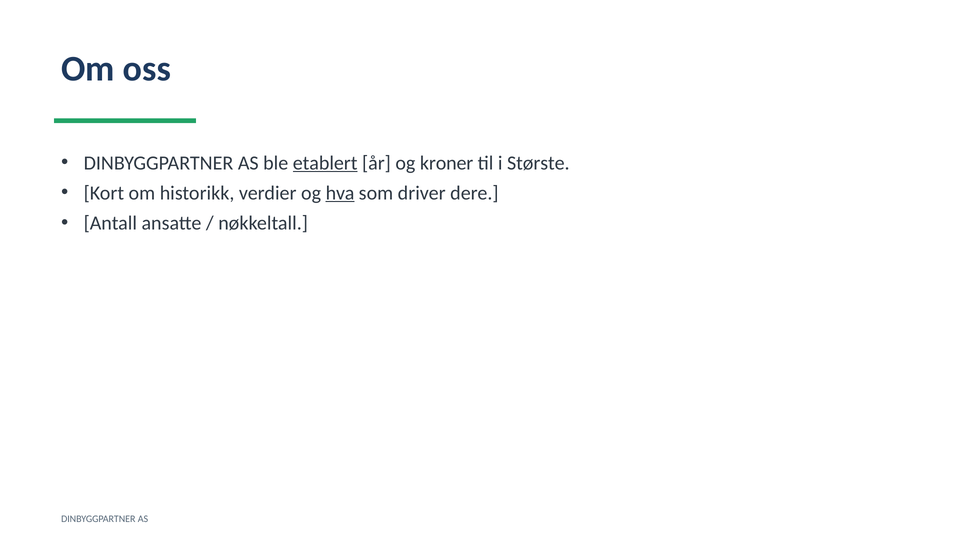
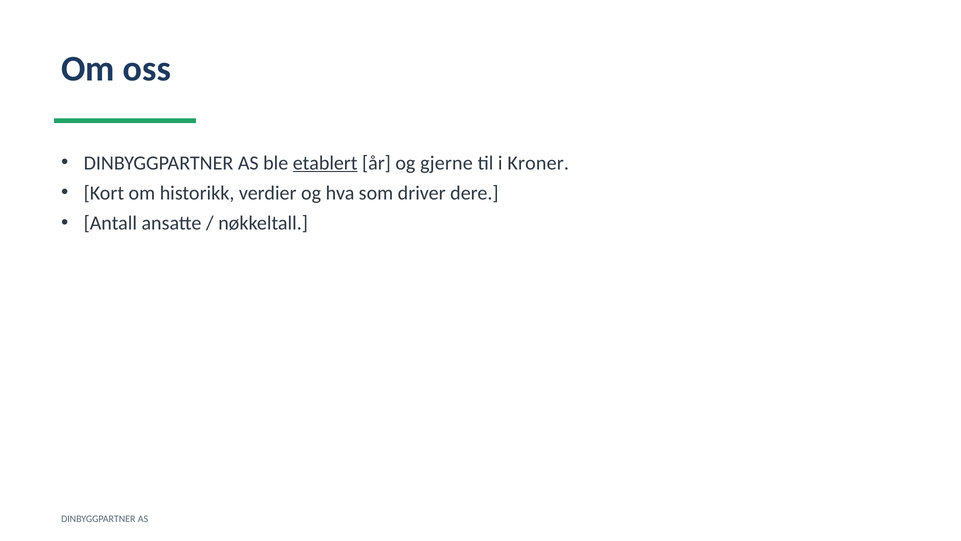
kroner: kroner -> gjerne
Største: Største -> Kroner
hva underline: present -> none
